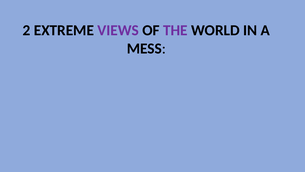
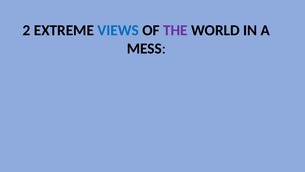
VIEWS colour: purple -> blue
